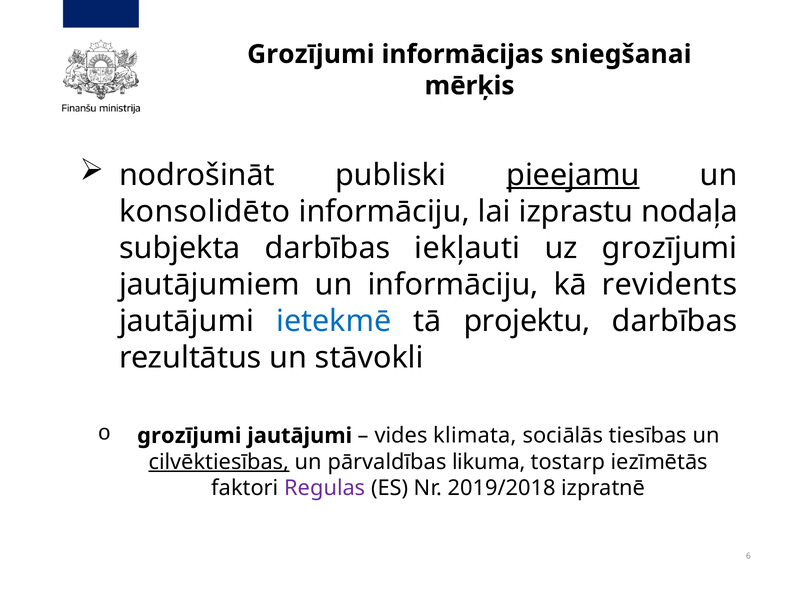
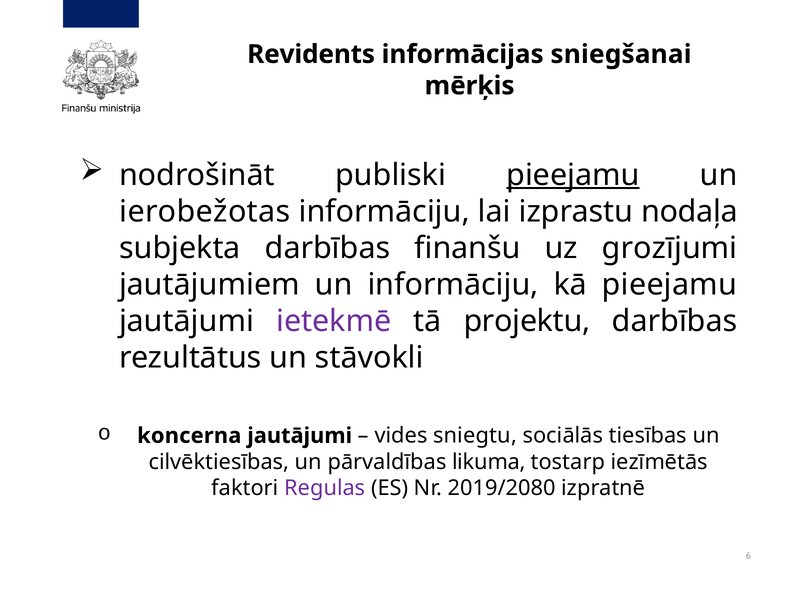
Grozījumi at (311, 54): Grozījumi -> Revidents
konsolidēto: konsolidēto -> ierobežotas
iekļauti: iekļauti -> finanšu
kā revidents: revidents -> pieejamu
ietekmē colour: blue -> purple
grozījumi at (189, 436): grozījumi -> koncerna
klimata: klimata -> sniegtu
cilvēktiesības underline: present -> none
2019/2018: 2019/2018 -> 2019/2080
